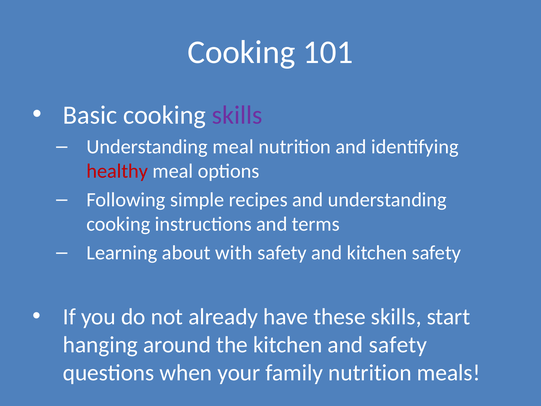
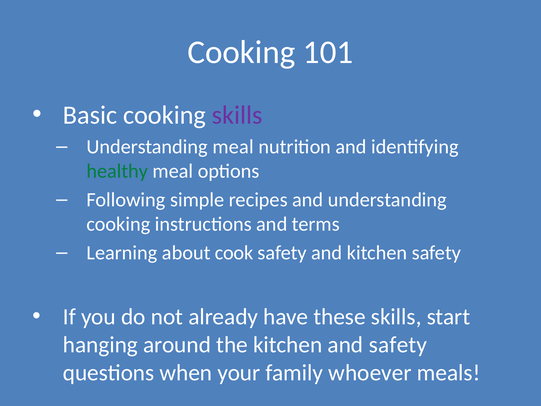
healthy colour: red -> green
with: with -> cook
family nutrition: nutrition -> whoever
